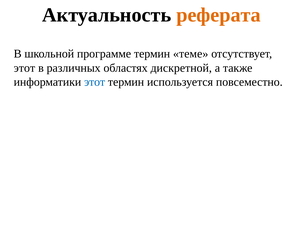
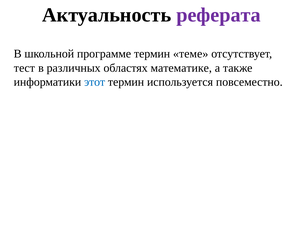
реферата colour: orange -> purple
этот at (24, 68): этот -> тест
дискретной: дискретной -> математике
